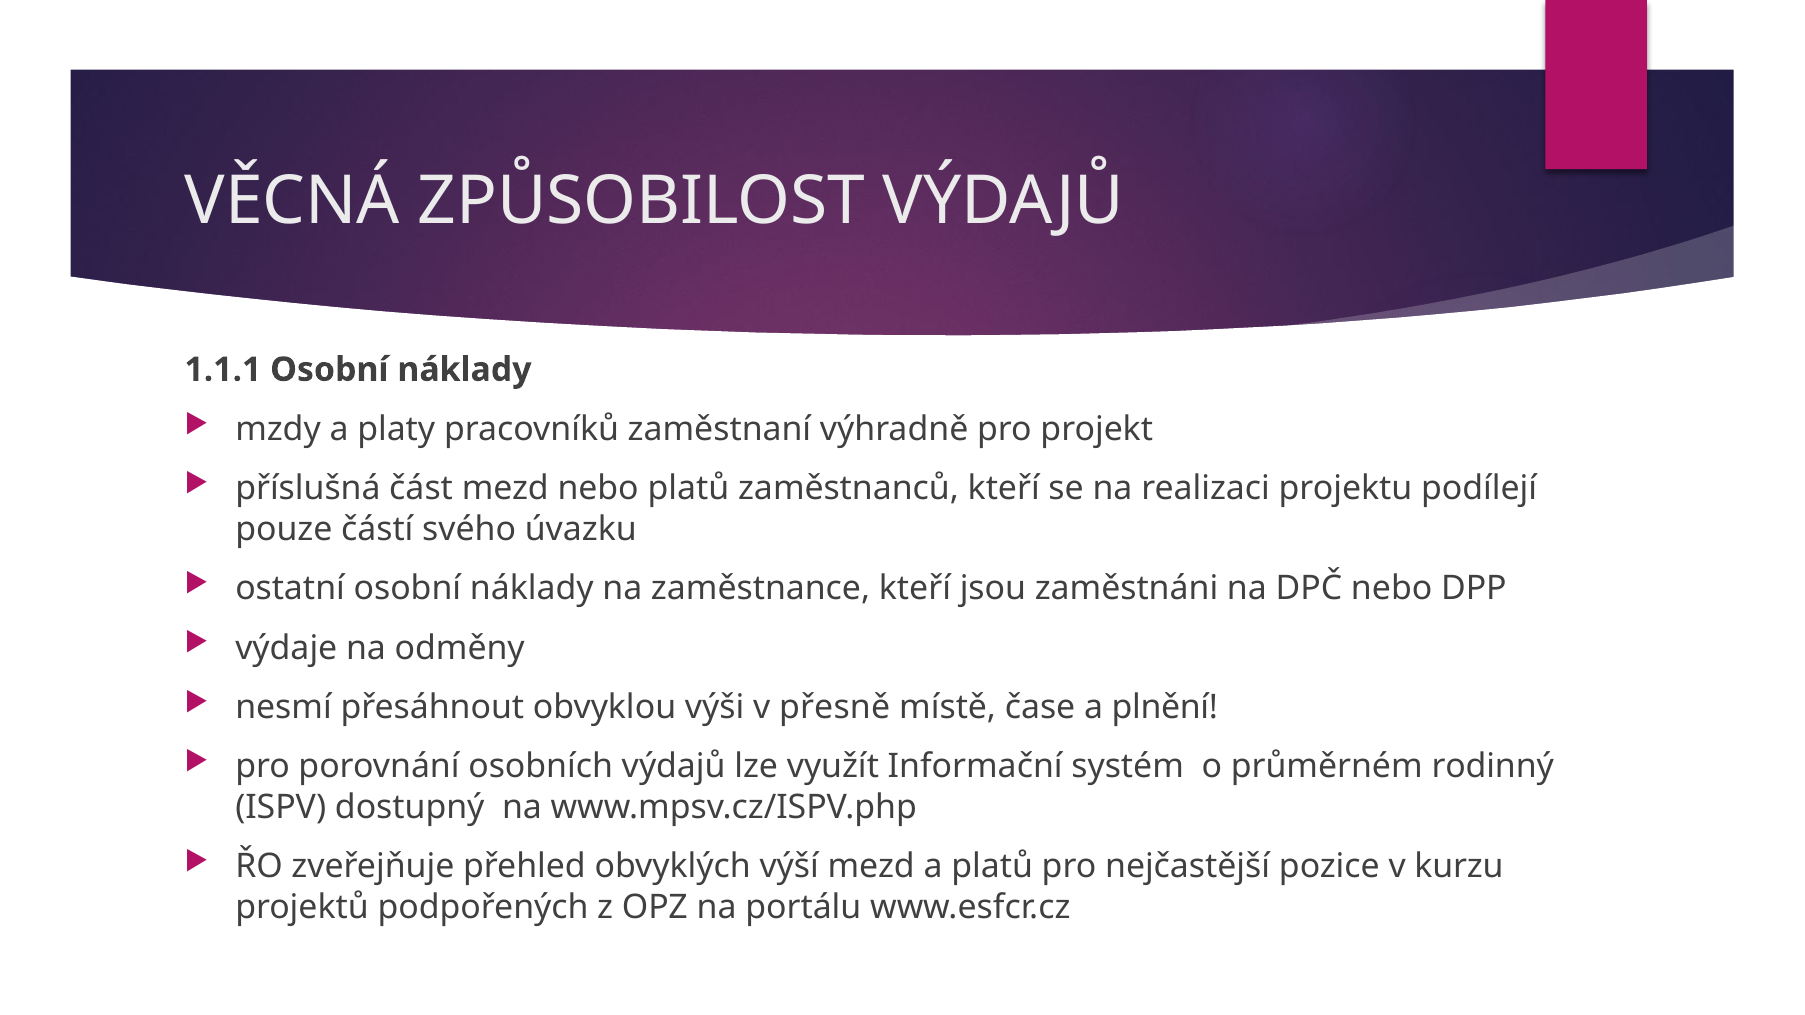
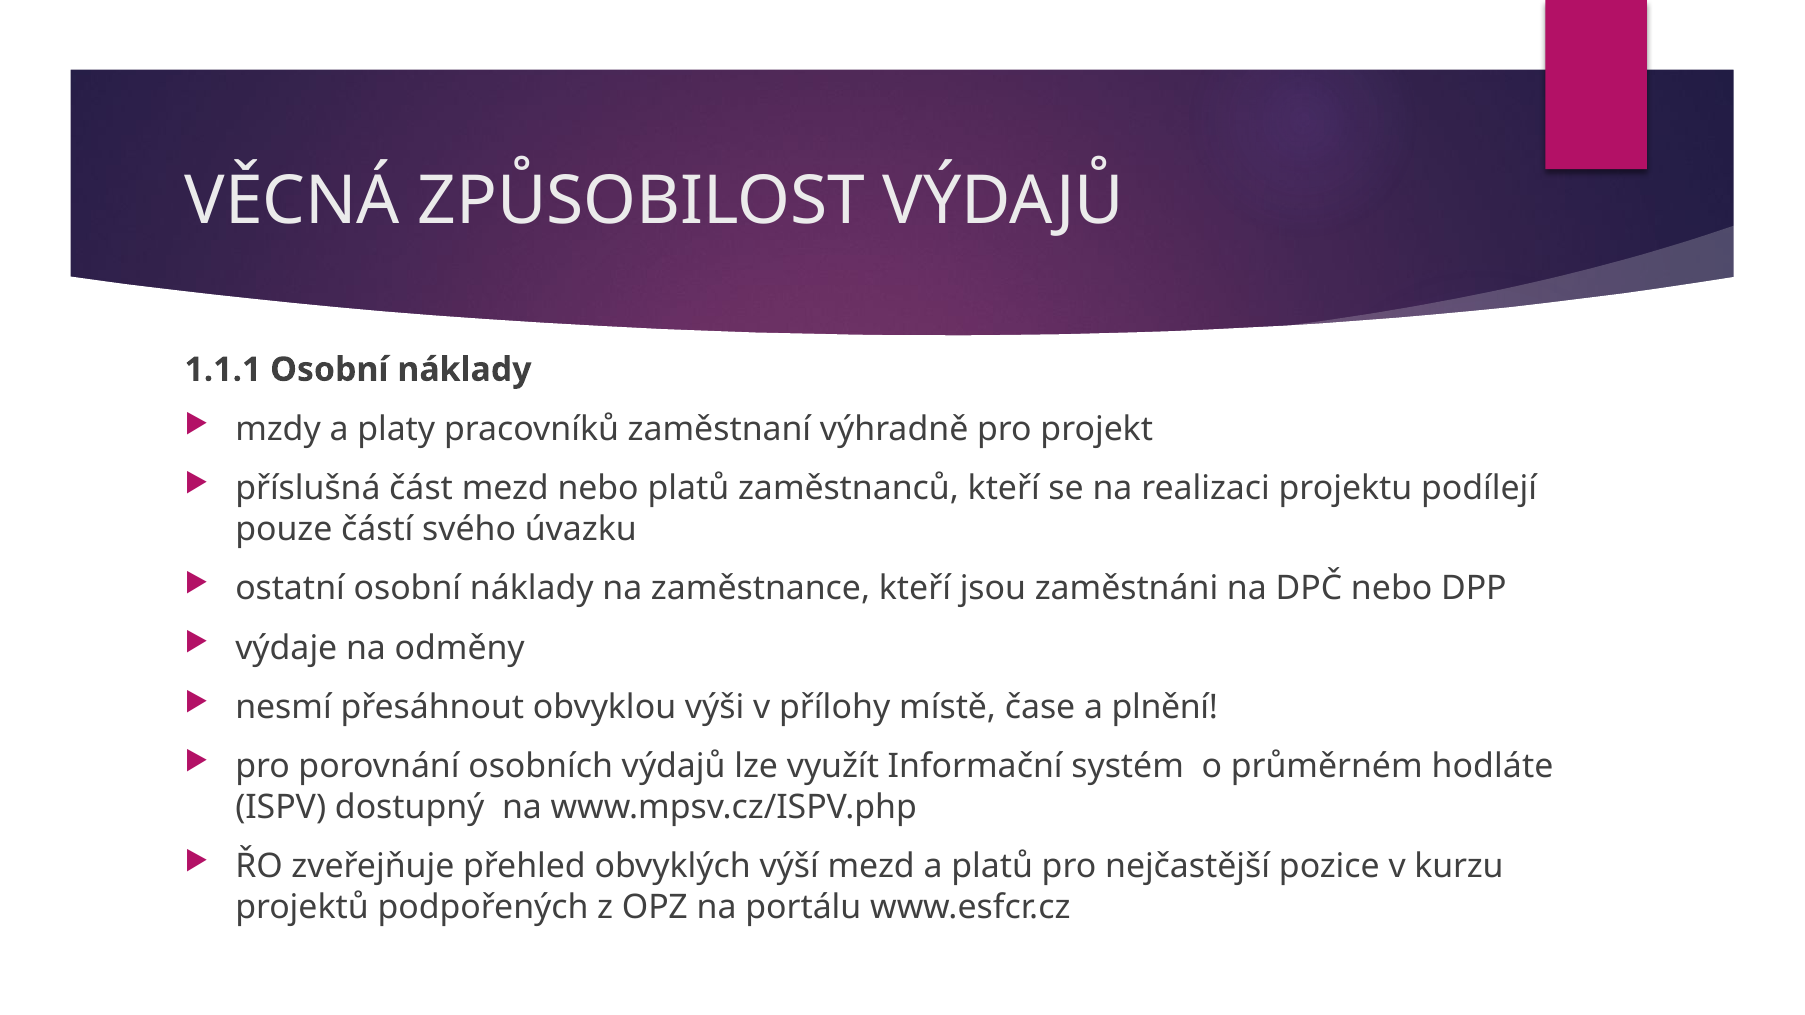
přesně: přesně -> přílohy
rodinný: rodinný -> hodláte
